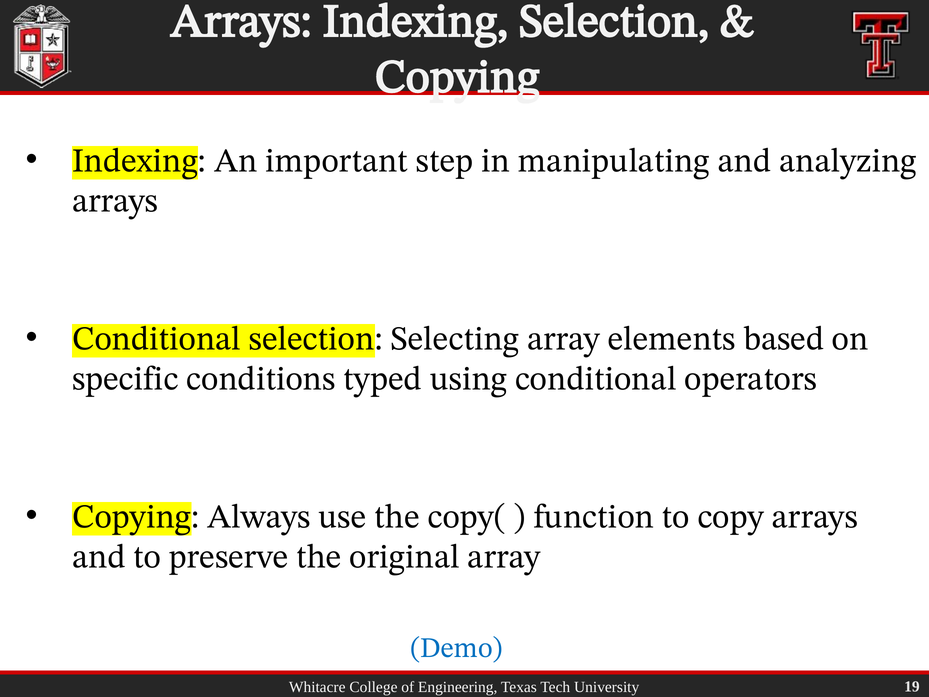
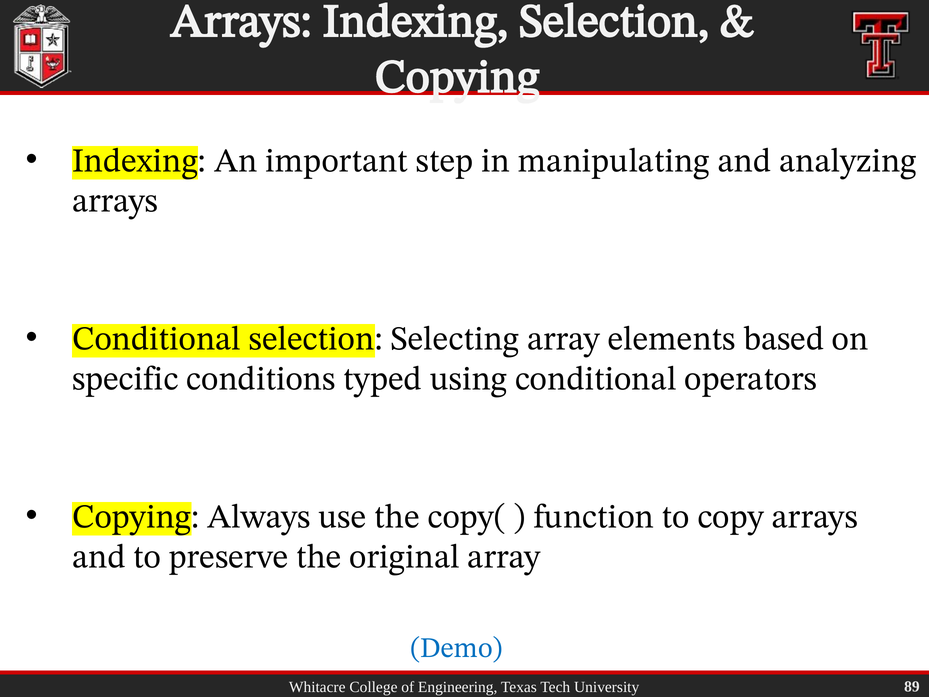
19: 19 -> 89
